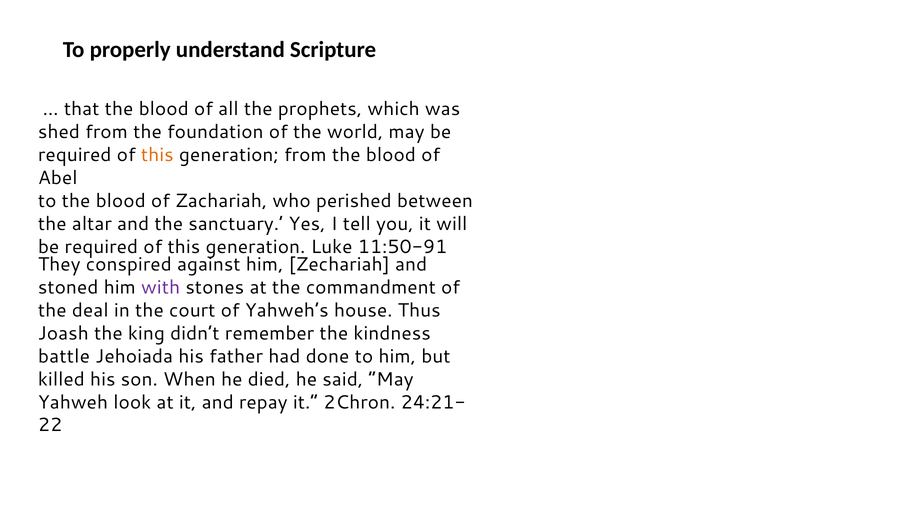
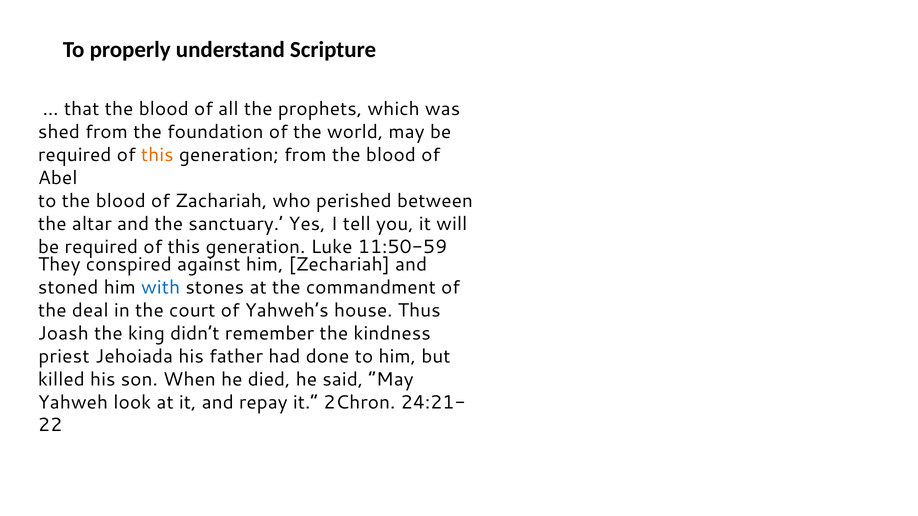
11:50-91: 11:50-91 -> 11:50-59
with colour: purple -> blue
battle: battle -> priest
